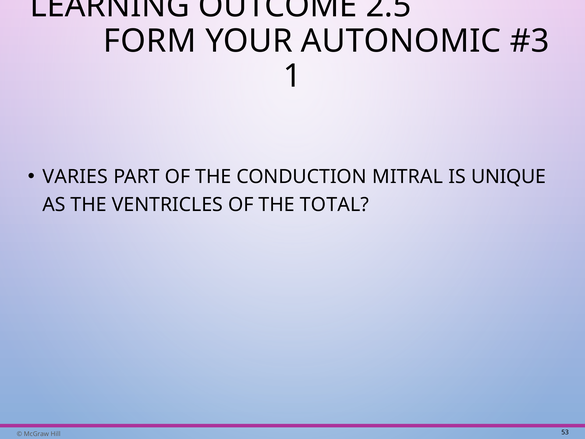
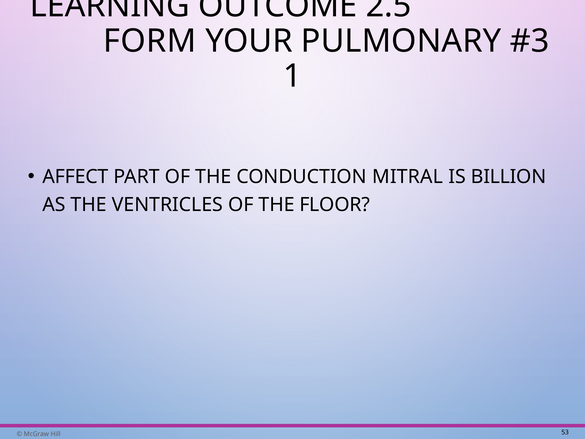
AUTONOMIC: AUTONOMIC -> PULMONARY
VARIES: VARIES -> AFFECT
UNIQUE: UNIQUE -> BILLION
TOTAL: TOTAL -> FLOOR
